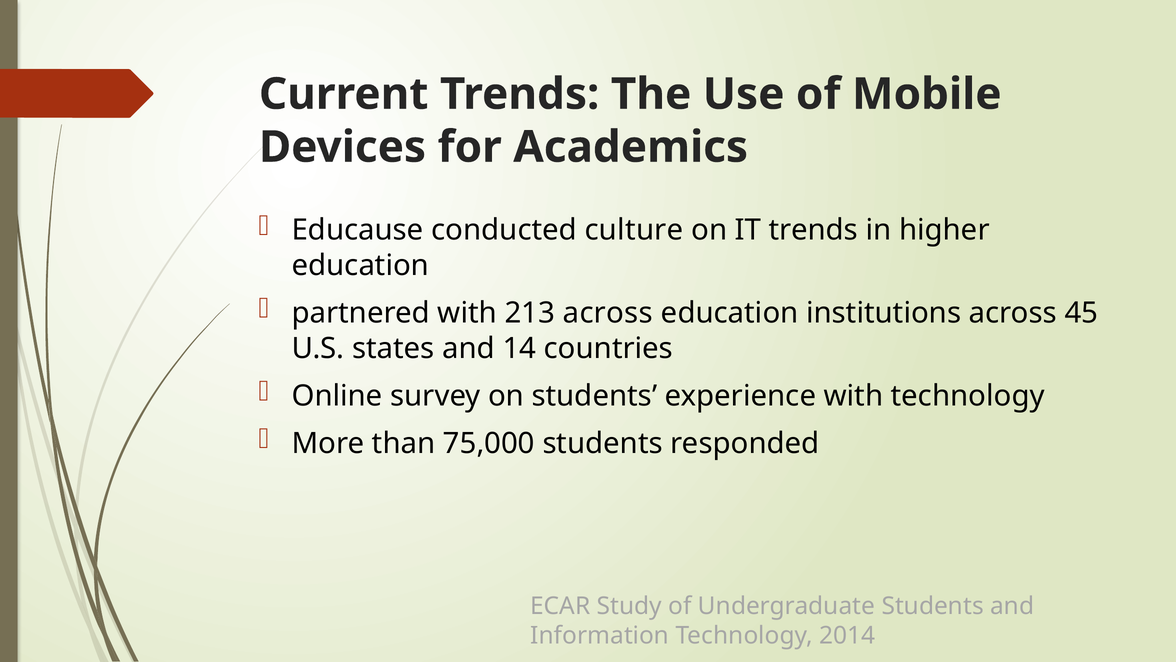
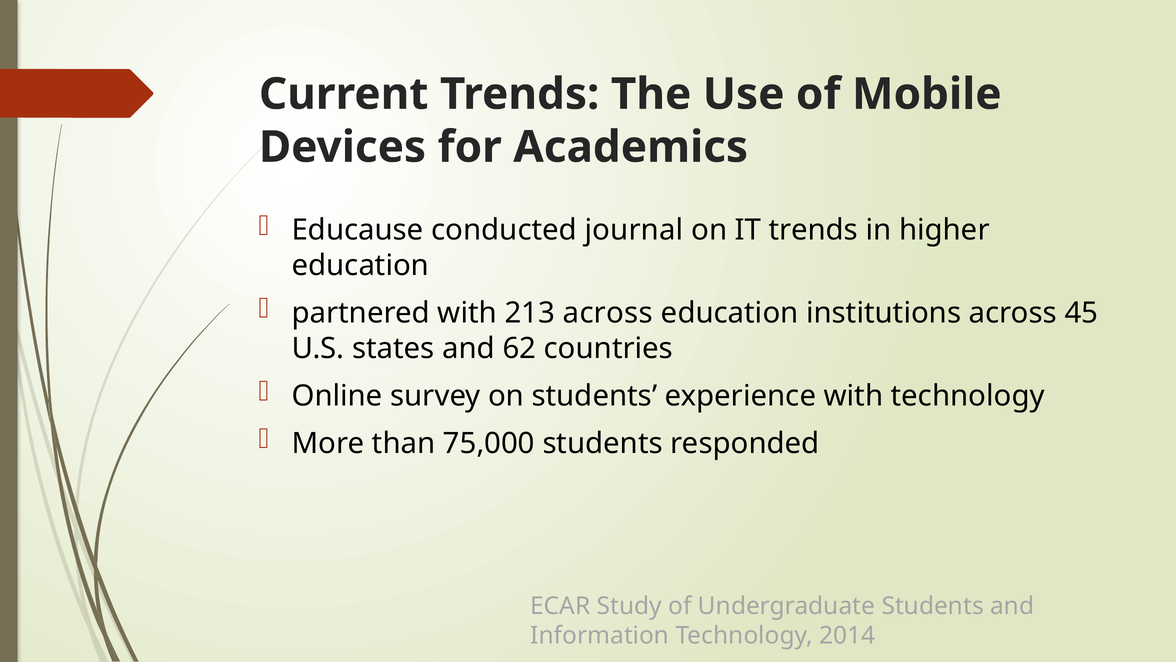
culture: culture -> journal
14: 14 -> 62
